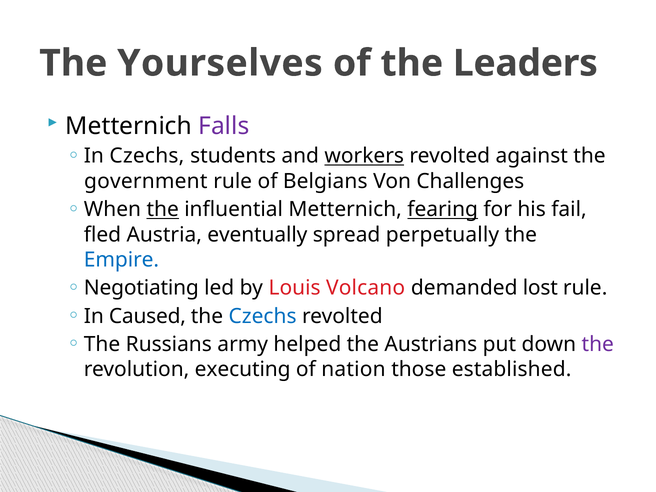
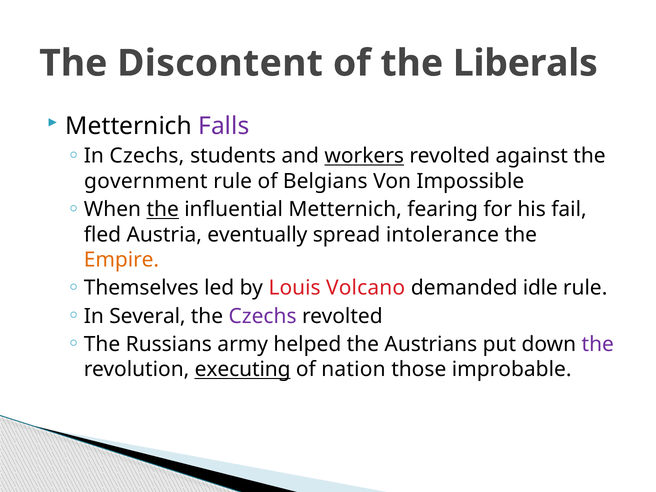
Yourselves: Yourselves -> Discontent
Leaders: Leaders -> Liberals
Challenges: Challenges -> Impossible
fearing underline: present -> none
perpetually: perpetually -> intolerance
Empire colour: blue -> orange
Negotiating: Negotiating -> Themselves
lost: lost -> idle
Caused: Caused -> Several
Czechs at (263, 316) colour: blue -> purple
executing underline: none -> present
established: established -> improbable
